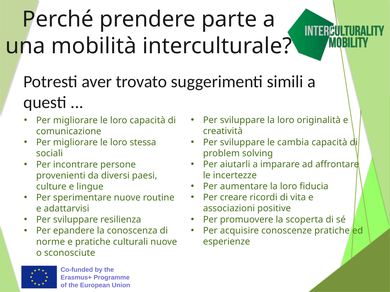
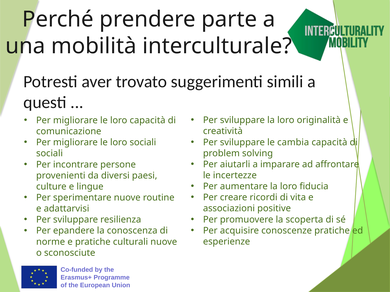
loro stessa: stessa -> sociali
